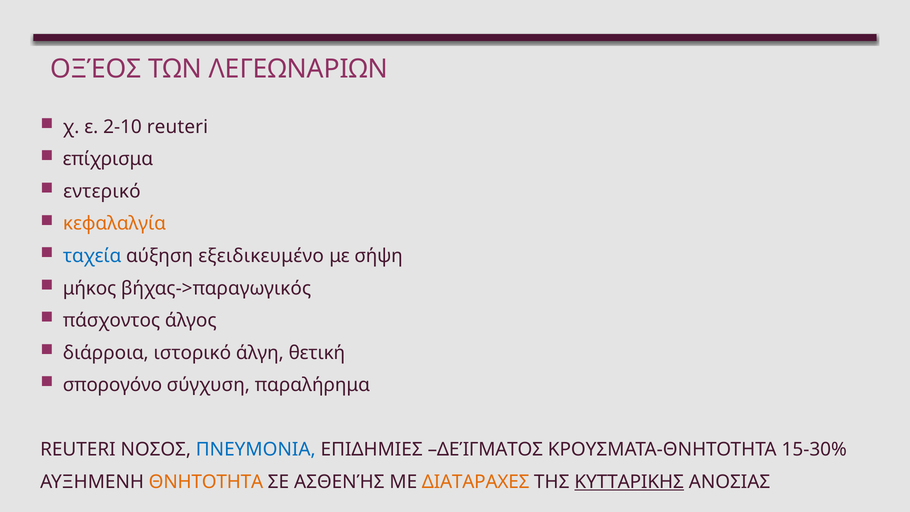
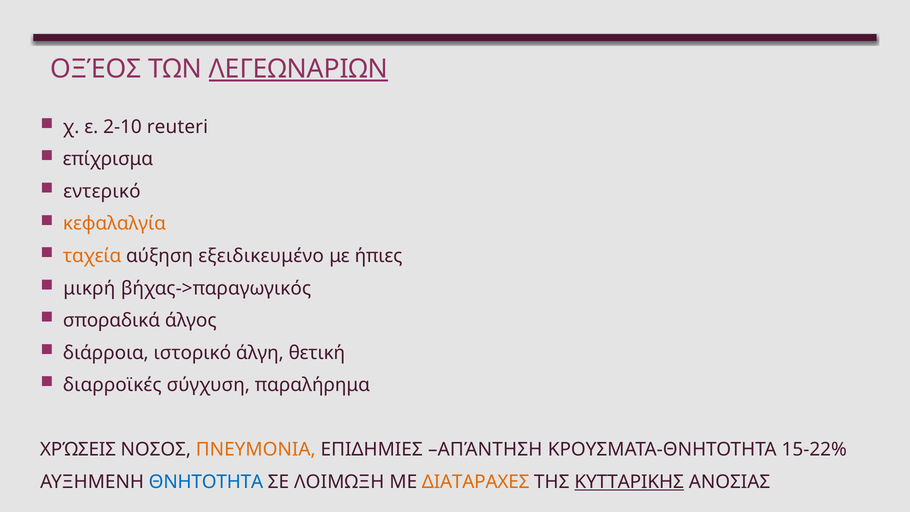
ΛΕΓΕΩΝΑΡΙΩΝ underline: none -> present
ταχεία colour: blue -> orange
σήψη: σήψη -> ήπιες
μήκος: μήκος -> μικρή
πάσχοντος: πάσχοντος -> σποραδικά
σπορογόνο: σπορογόνο -> διαρροϊκές
REUTERI at (78, 450): REUTERI -> ΧΡΏΣΕΙΣ
ΠΝΕΥΜΟΝΙΑ colour: blue -> orange
ΔΕΊΓΜΑΤΟΣ: ΔΕΊΓΜΑΤΟΣ -> ΑΠΆΝΤΗΣΗ
15-30%: 15-30% -> 15-22%
ΘΝΗΤΟΤΗΤΑ colour: orange -> blue
ΑΣΘΕΝΉΣ: ΑΣΘΕΝΉΣ -> ΛΟΙΜΩΞΗ
